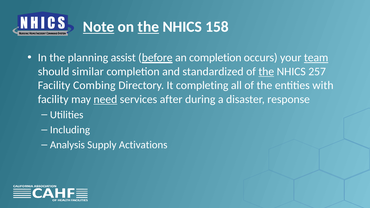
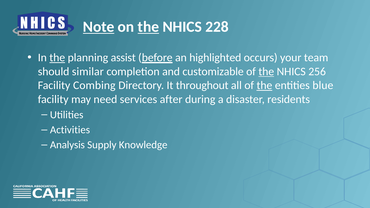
158: 158 -> 228
the at (57, 58) underline: none -> present
an completion: completion -> highlighted
team underline: present -> none
standardized: standardized -> customizable
257: 257 -> 256
completing: completing -> throughout
the at (264, 85) underline: none -> present
with: with -> blue
need underline: present -> none
response: response -> residents
Including: Including -> Activities
Activations: Activations -> Knowledge
